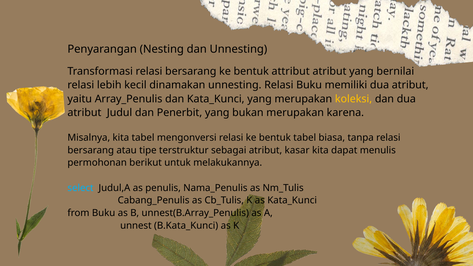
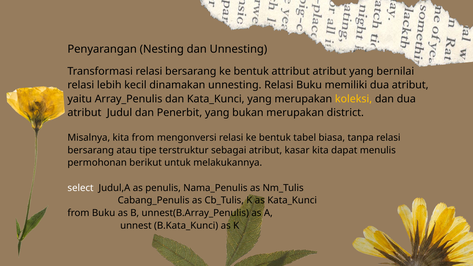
karena: karena -> district
kita tabel: tabel -> from
select colour: light blue -> white
